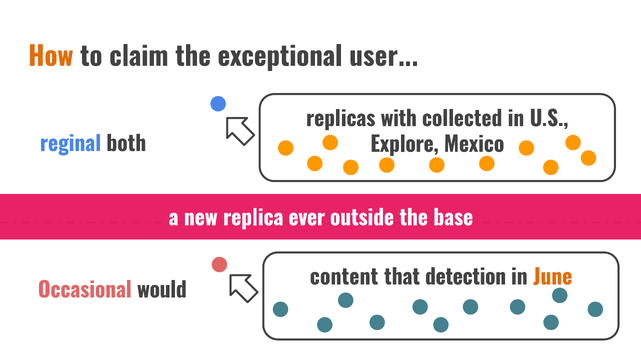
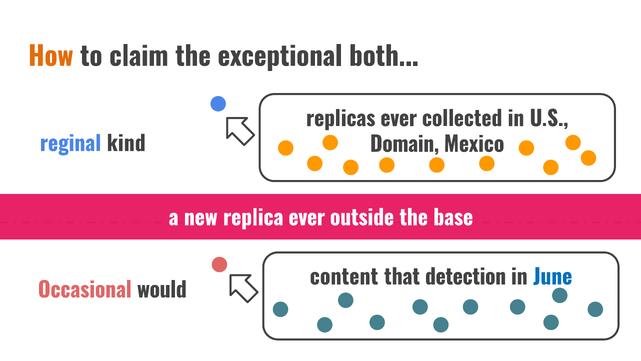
user: user -> both
replicas with: with -> ever
both: both -> kind
Explore: Explore -> Domain
June colour: orange -> blue
